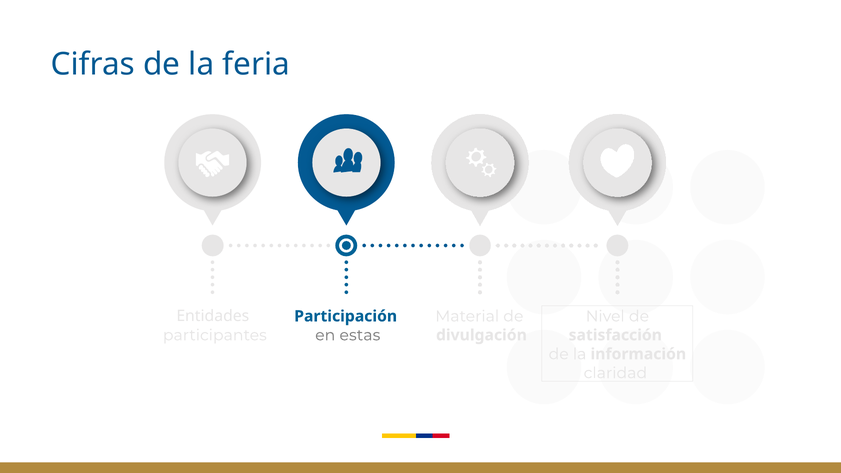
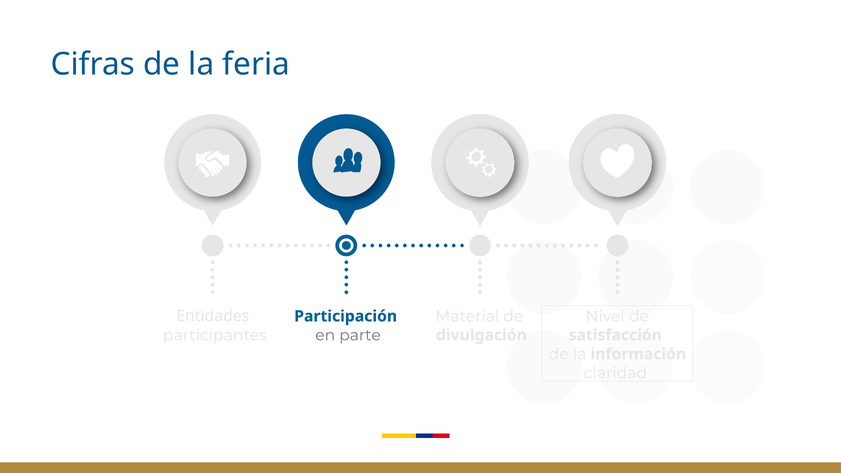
estas: estas -> parte
